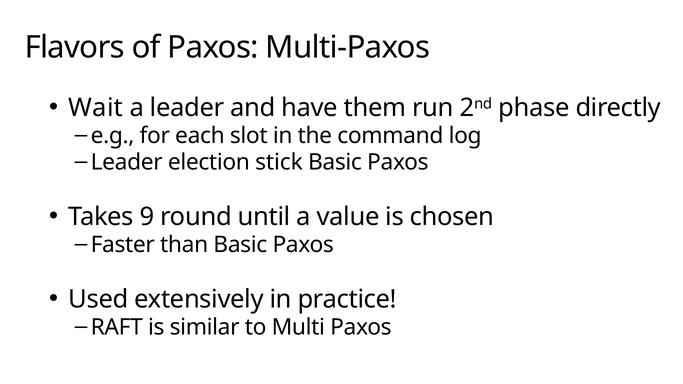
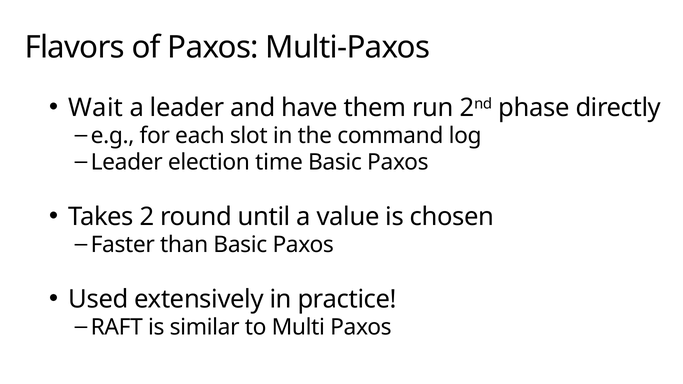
stick: stick -> time
9: 9 -> 2
